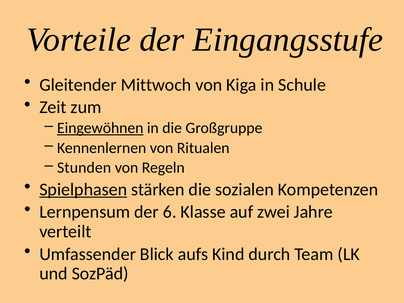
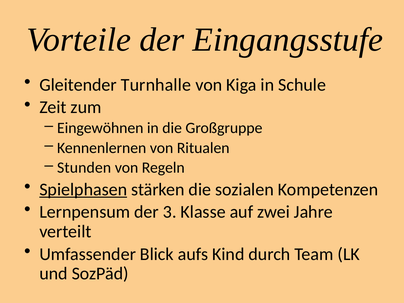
Mittwoch: Mittwoch -> Turnhalle
Eingewöhnen underline: present -> none
6: 6 -> 3
